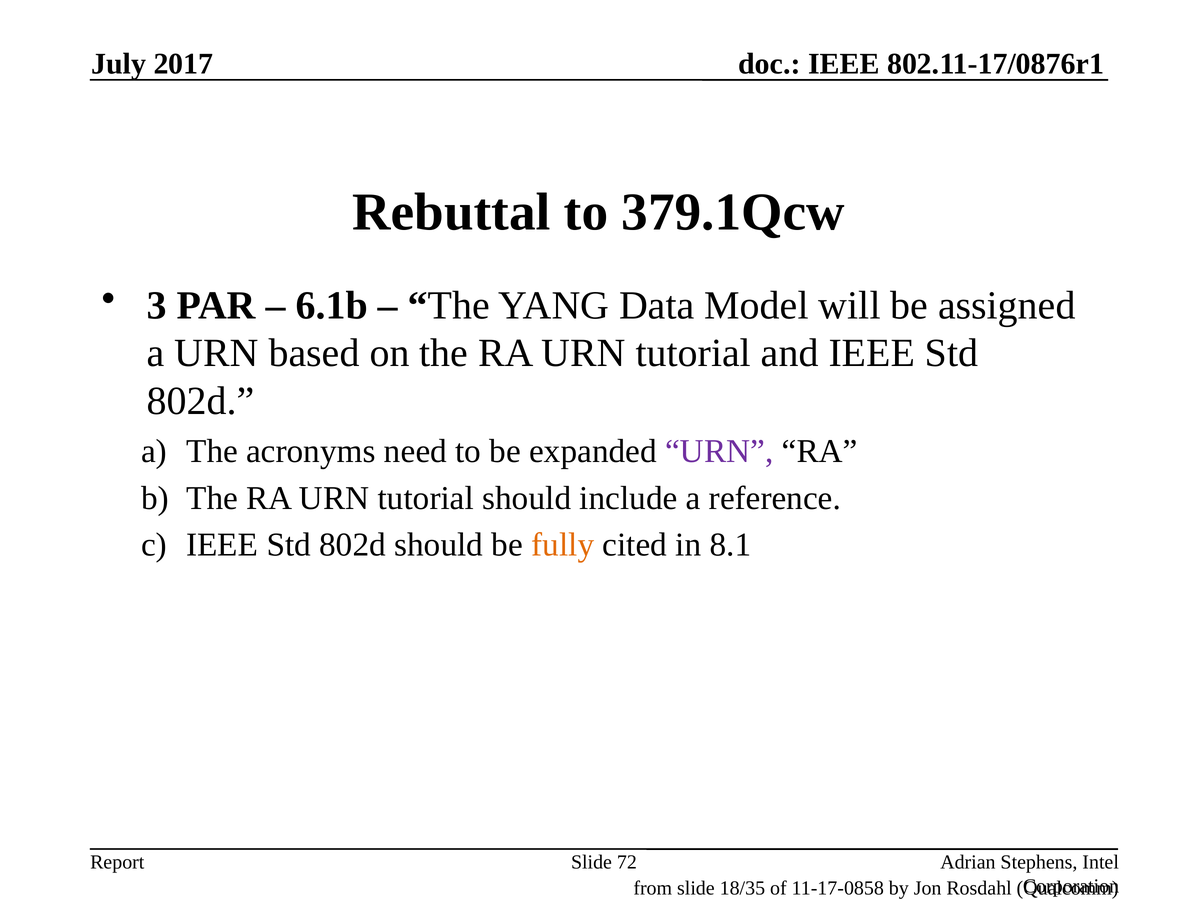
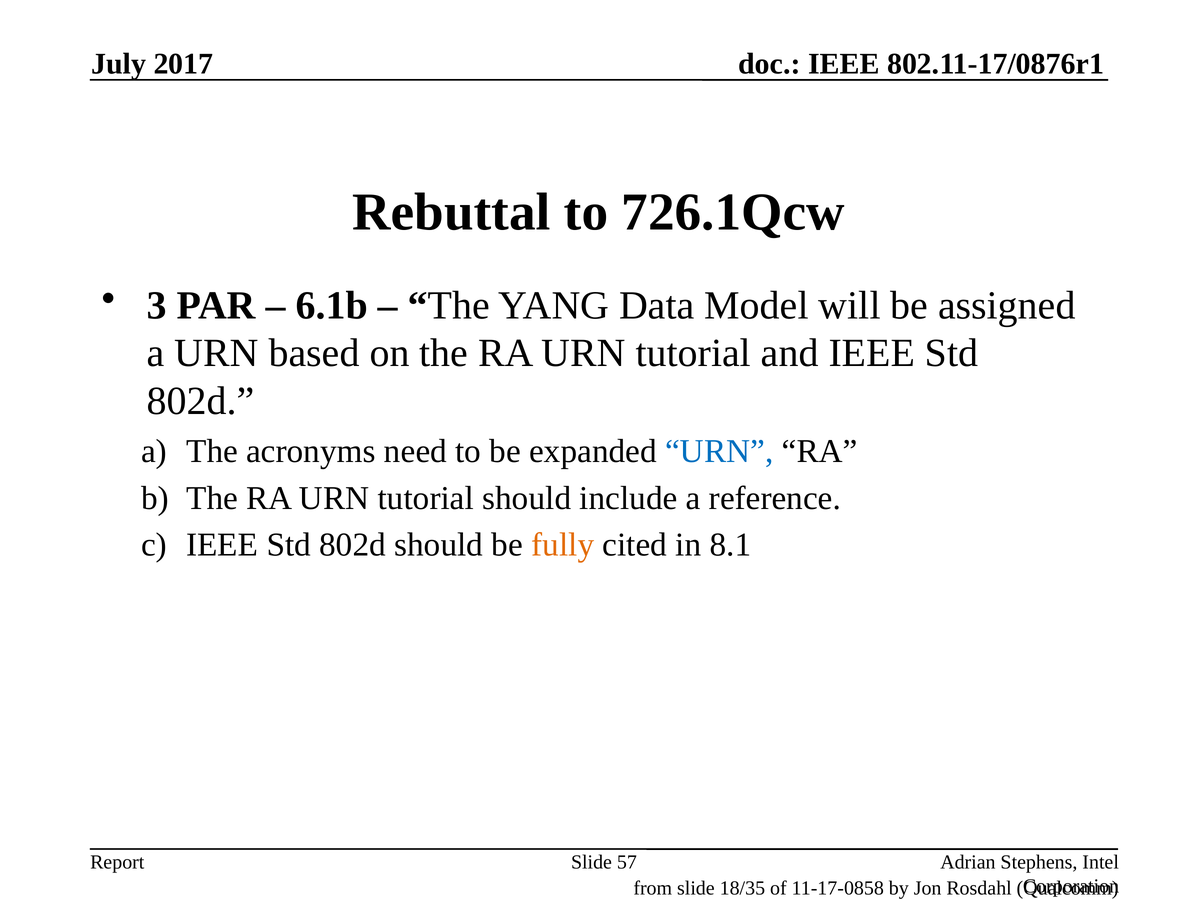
379.1Qcw: 379.1Qcw -> 726.1Qcw
URN at (719, 451) colour: purple -> blue
72: 72 -> 57
